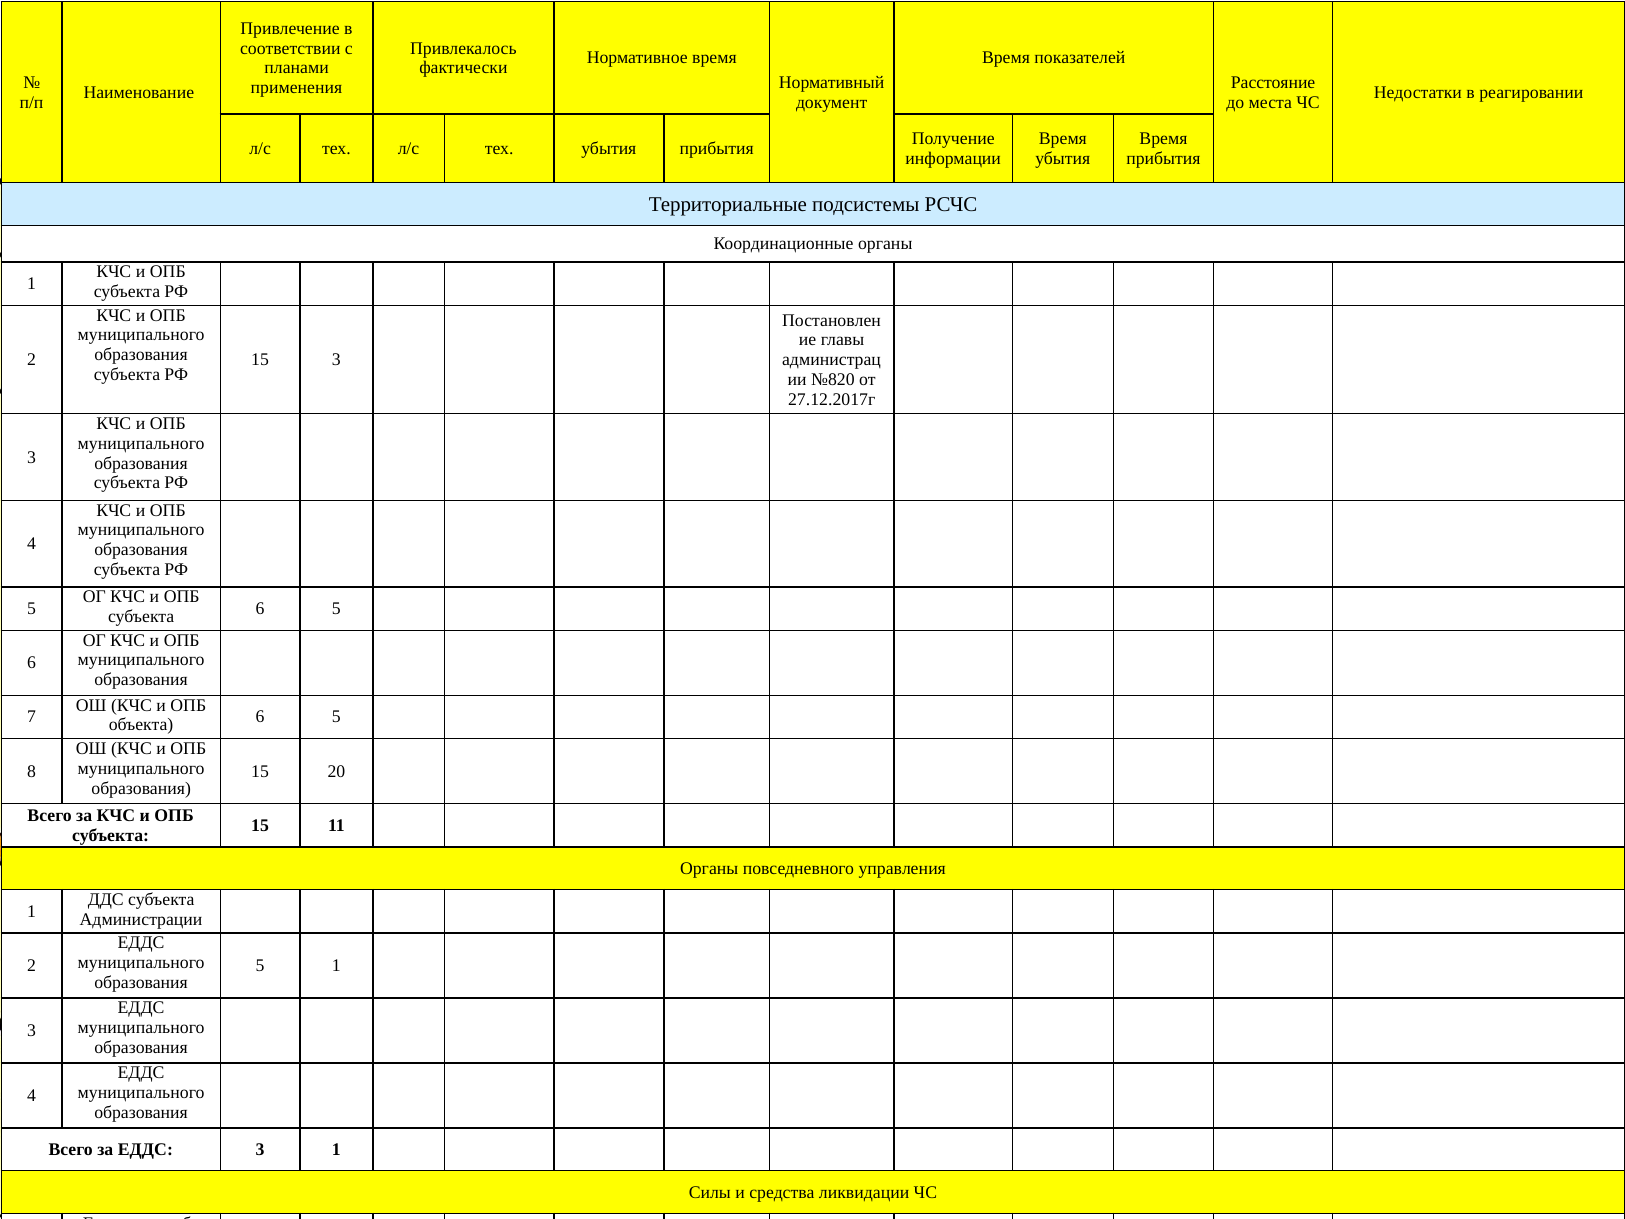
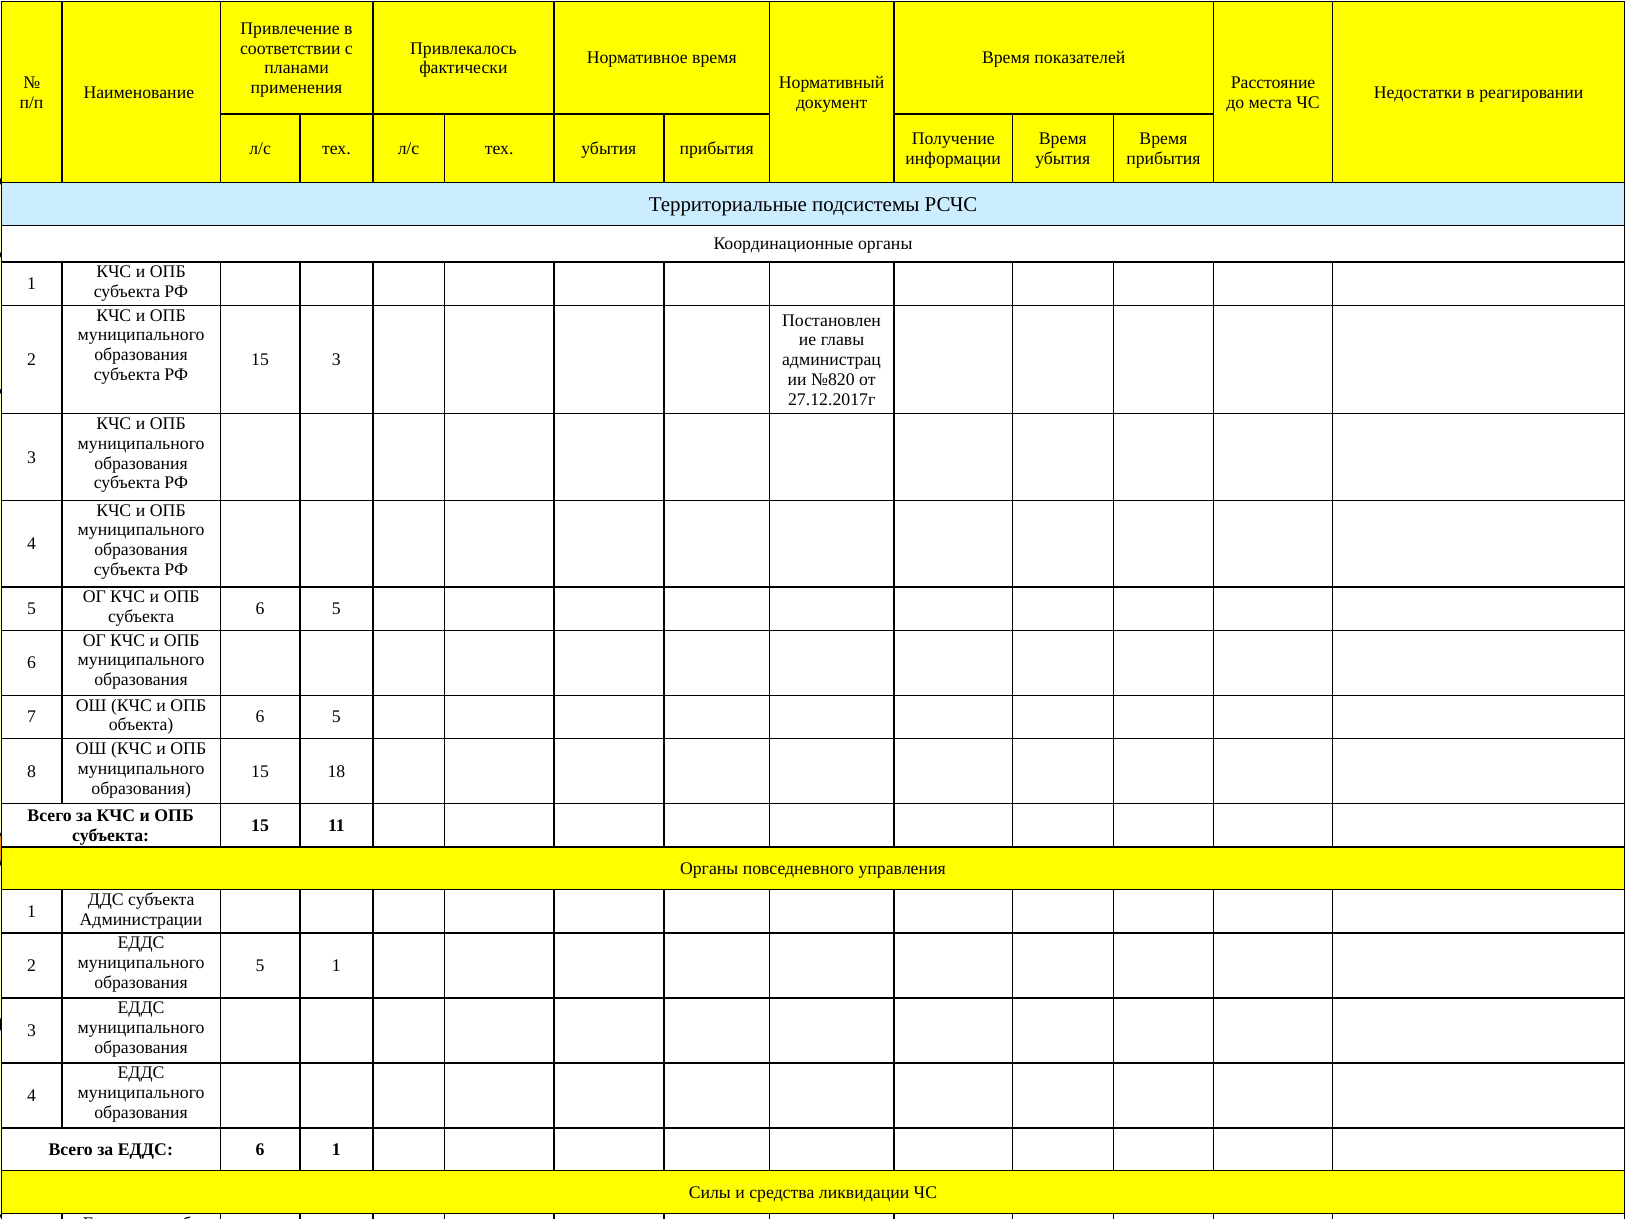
20: 20 -> 18
ЕДДС 3: 3 -> 6
